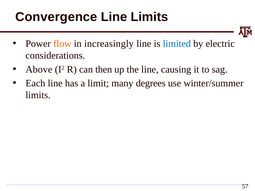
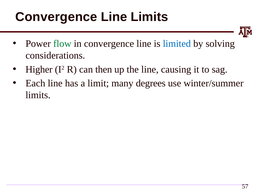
flow colour: orange -> green
in increasingly: increasingly -> convergence
electric: electric -> solving
Above: Above -> Higher
